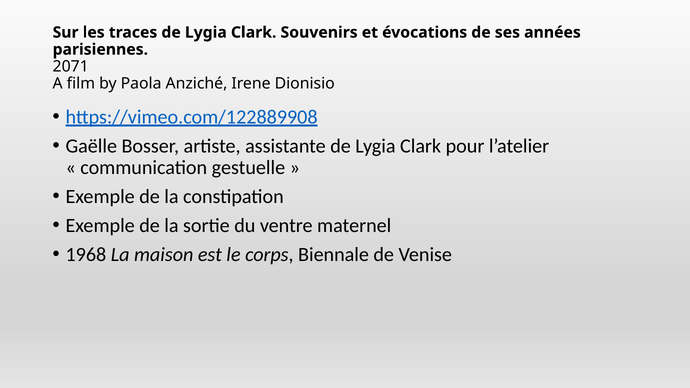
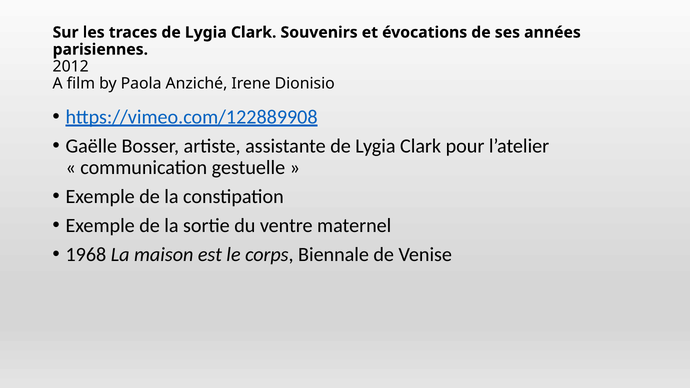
2071: 2071 -> 2012
